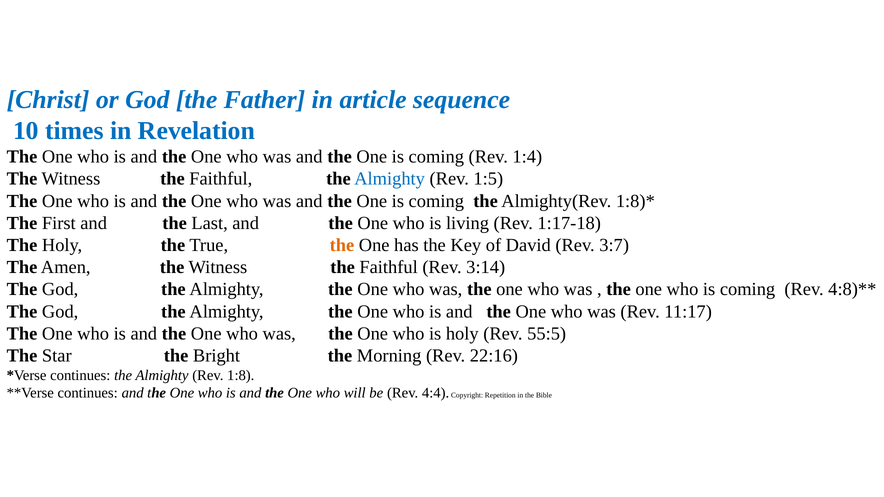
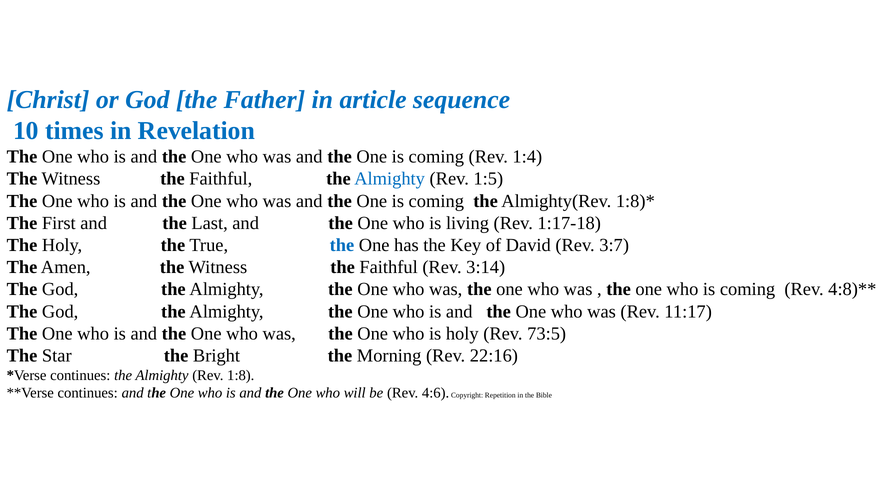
the at (342, 245) colour: orange -> blue
55:5: 55:5 -> 73:5
4:4: 4:4 -> 4:6
